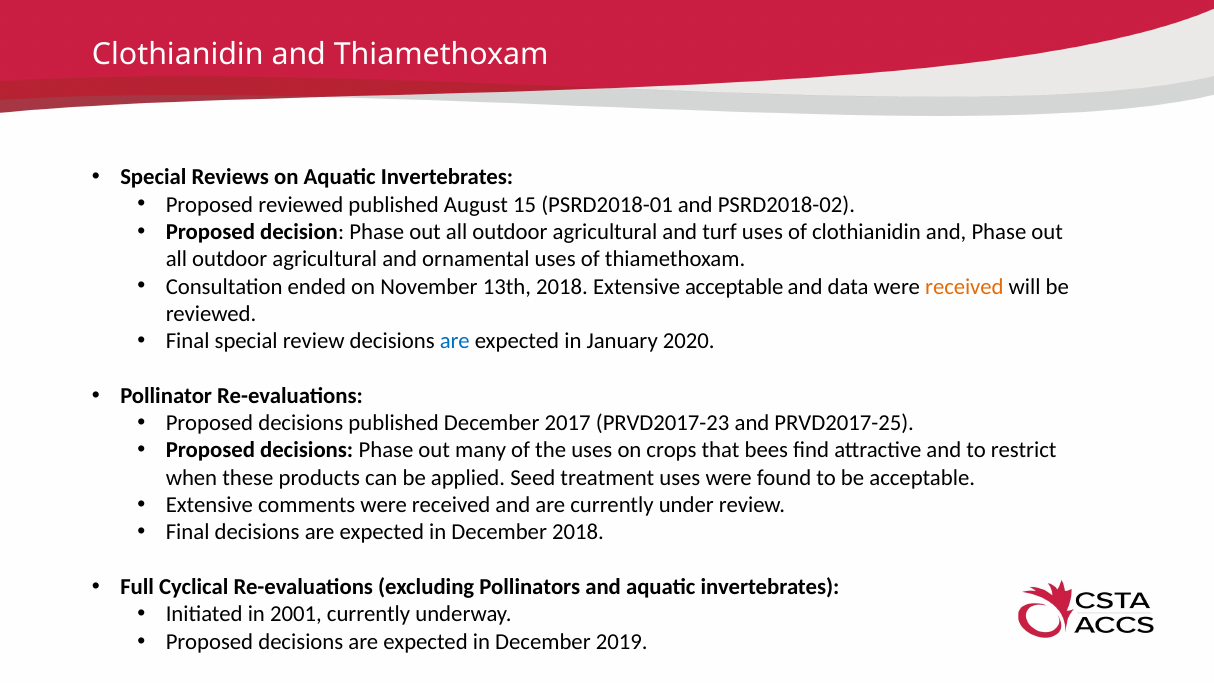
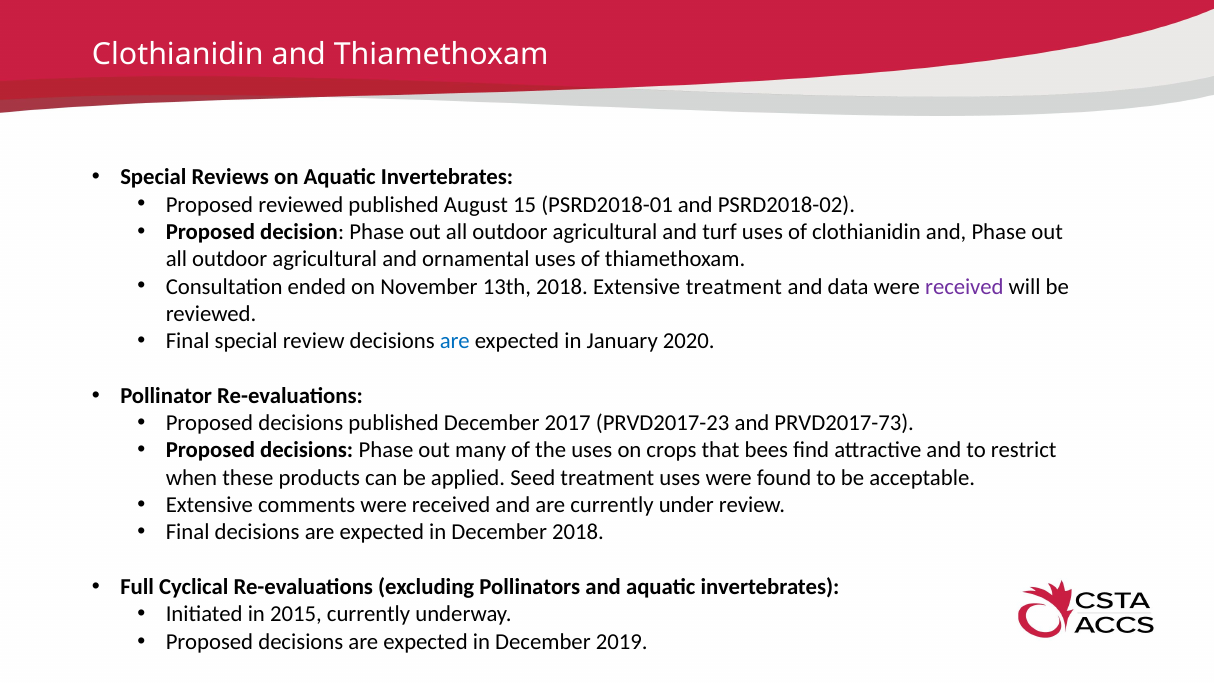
Extensive acceptable: acceptable -> treatment
received at (964, 286) colour: orange -> purple
PRVD2017-25: PRVD2017-25 -> PRVD2017-73
2001: 2001 -> 2015
